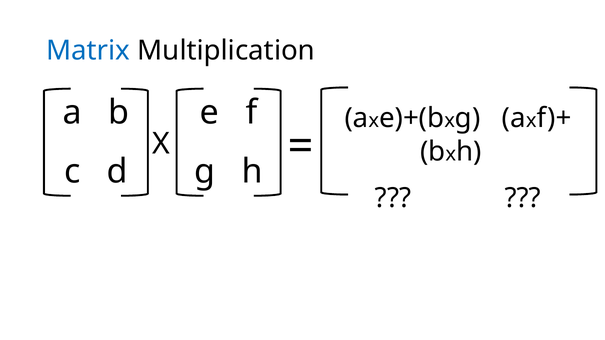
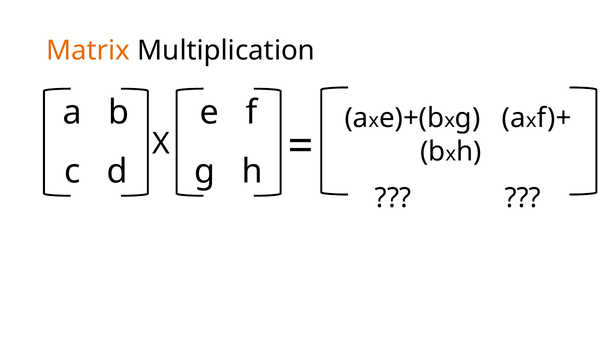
Matrix colour: blue -> orange
